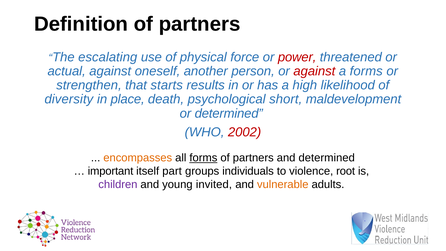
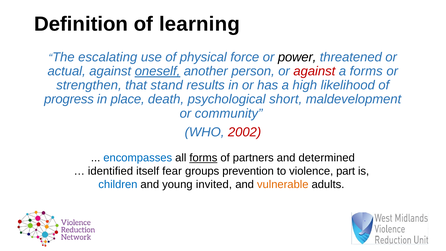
Definition of partners: partners -> learning
power colour: red -> black
oneself underline: none -> present
starts: starts -> stand
diversity: diversity -> progress
or determined: determined -> community
encompasses colour: orange -> blue
important: important -> identified
part: part -> fear
individuals: individuals -> prevention
root: root -> part
children colour: purple -> blue
